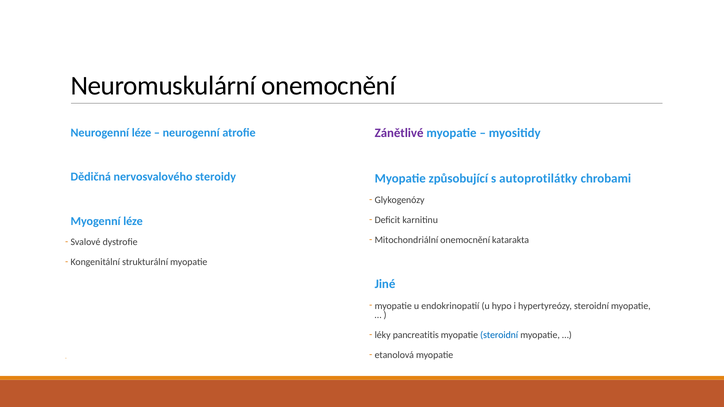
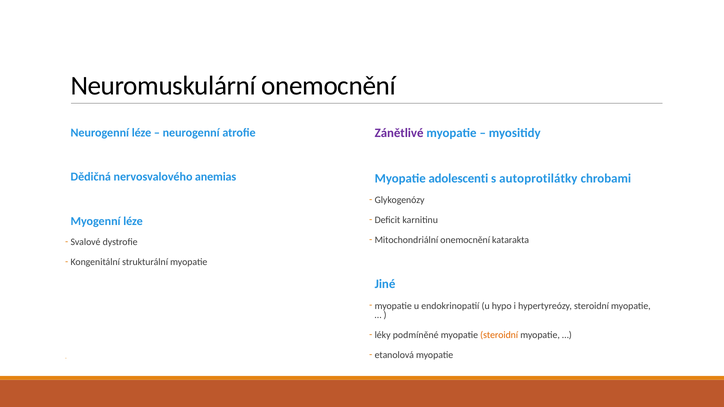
steroidy: steroidy -> anemias
způsobující: způsobující -> adolescenti
pancreatitis: pancreatitis -> podmíněné
steroidní at (499, 335) colour: blue -> orange
